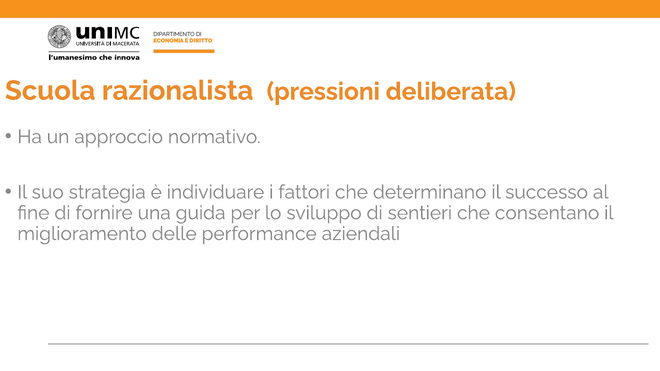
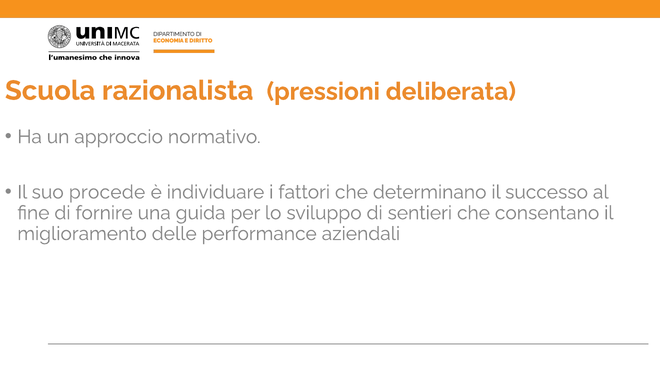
strategia: strategia -> procede
